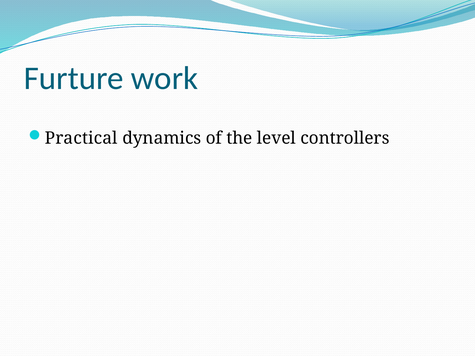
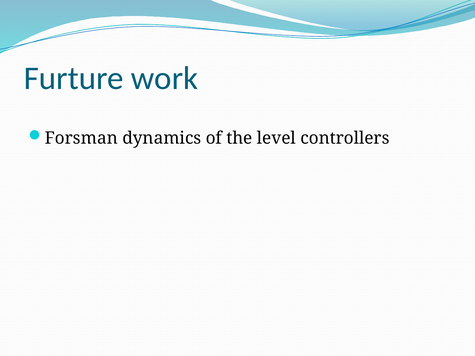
Practical: Practical -> Forsman
